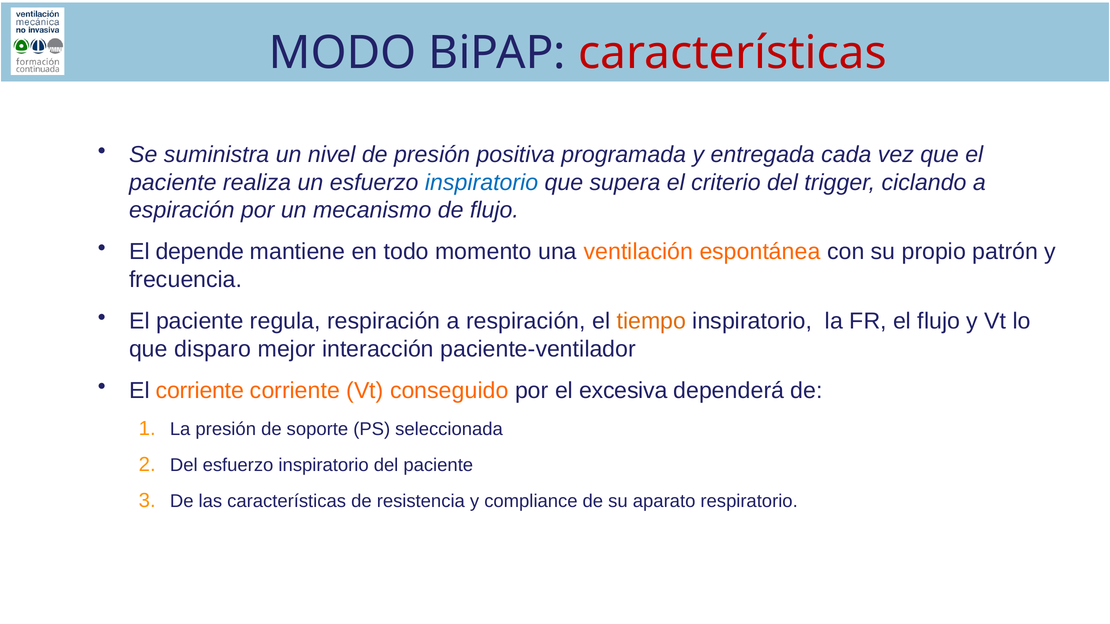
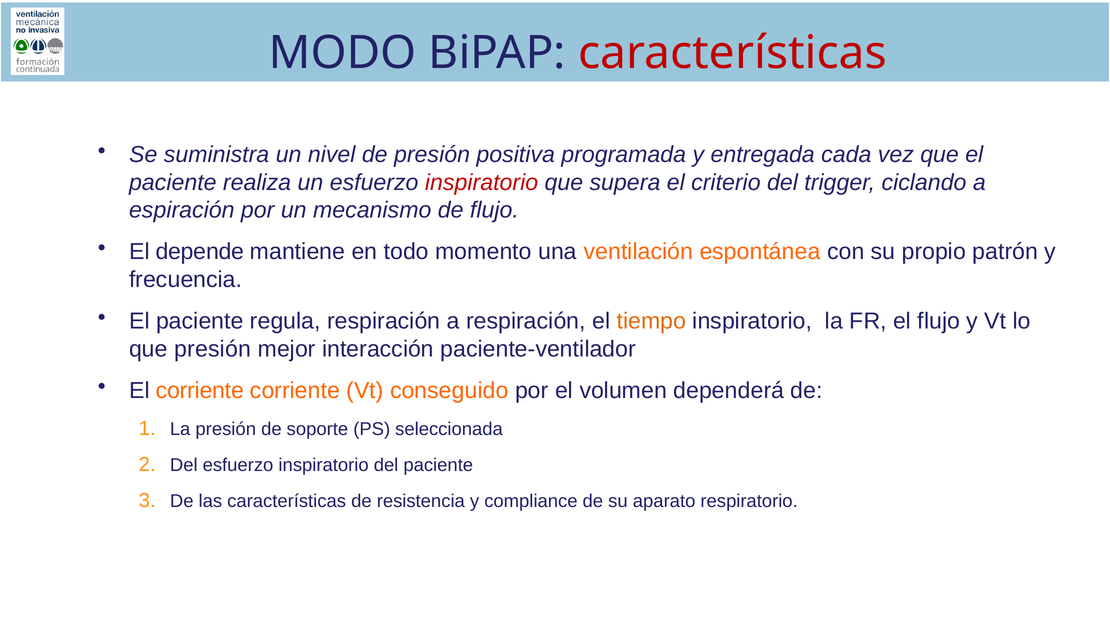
inspiratorio at (482, 183) colour: blue -> red
que disparo: disparo -> presión
excesiva: excesiva -> volumen
